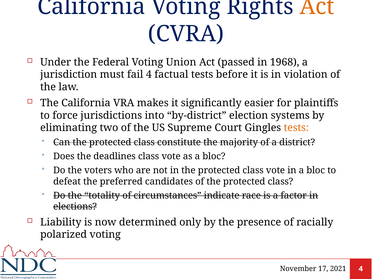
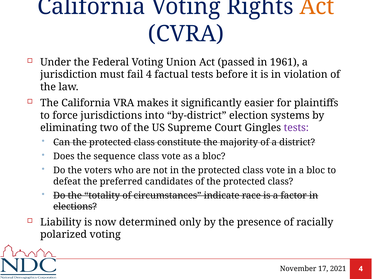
1968: 1968 -> 1961
tests at (296, 128) colour: orange -> purple
deadlines: deadlines -> sequence
